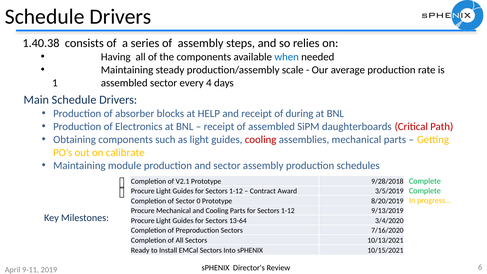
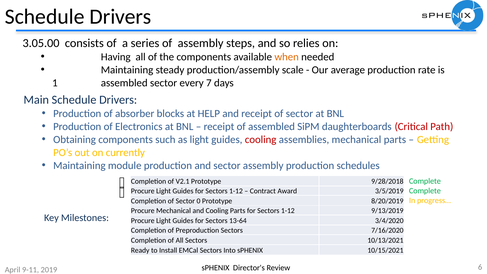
1.40.38: 1.40.38 -> 3.05.00
when colour: blue -> orange
4: 4 -> 7
receipt of during: during -> sector
calibrate: calibrate -> currently
